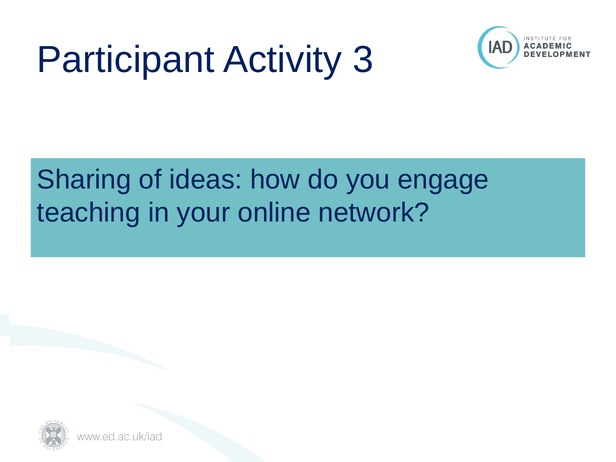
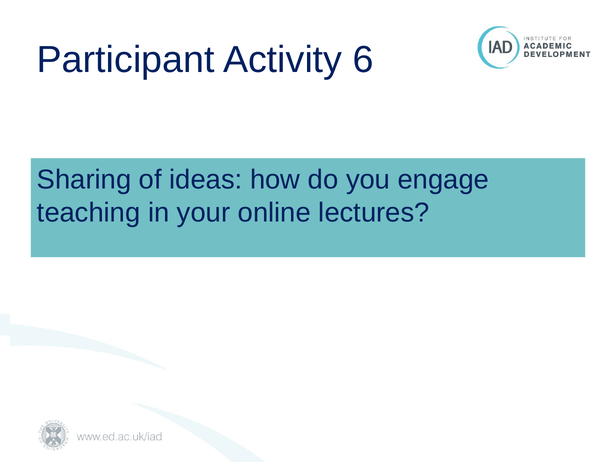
3: 3 -> 6
network: network -> lectures
